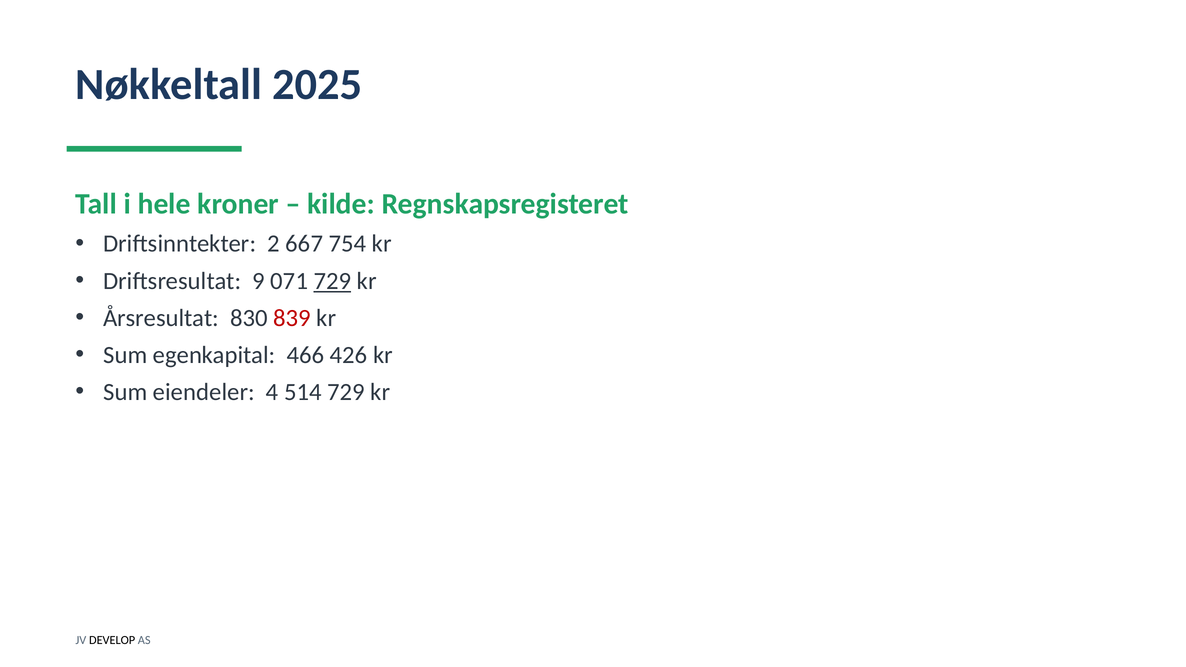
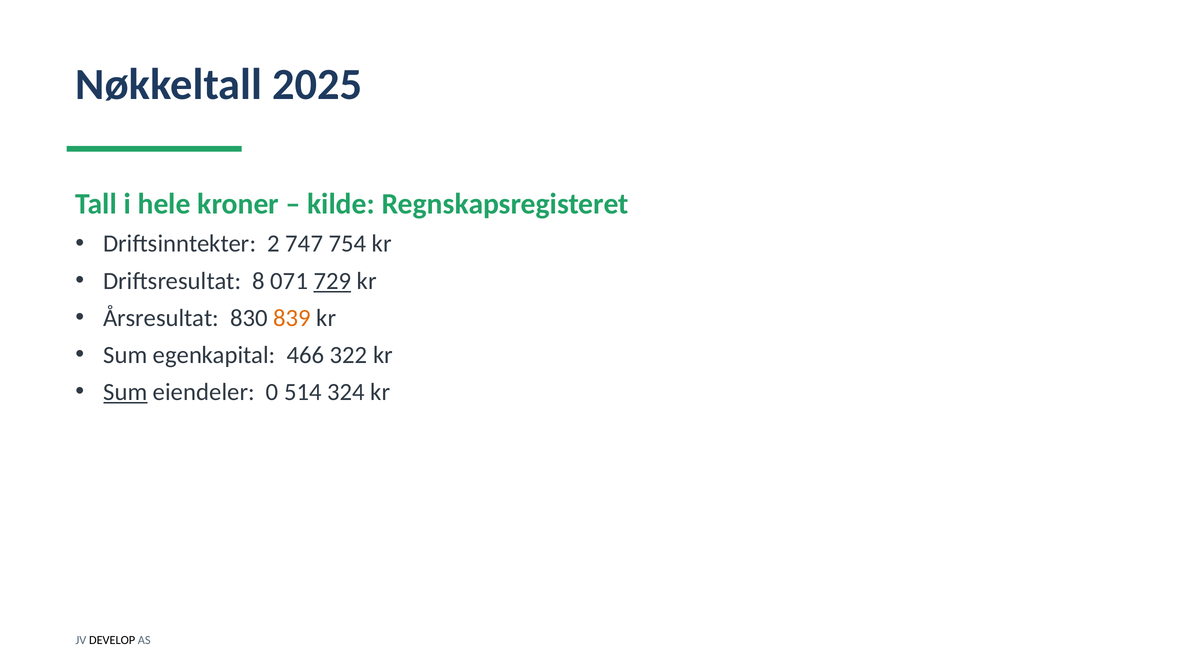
667: 667 -> 747
9: 9 -> 8
839 colour: red -> orange
426: 426 -> 322
Sum at (125, 392) underline: none -> present
4: 4 -> 0
514 729: 729 -> 324
